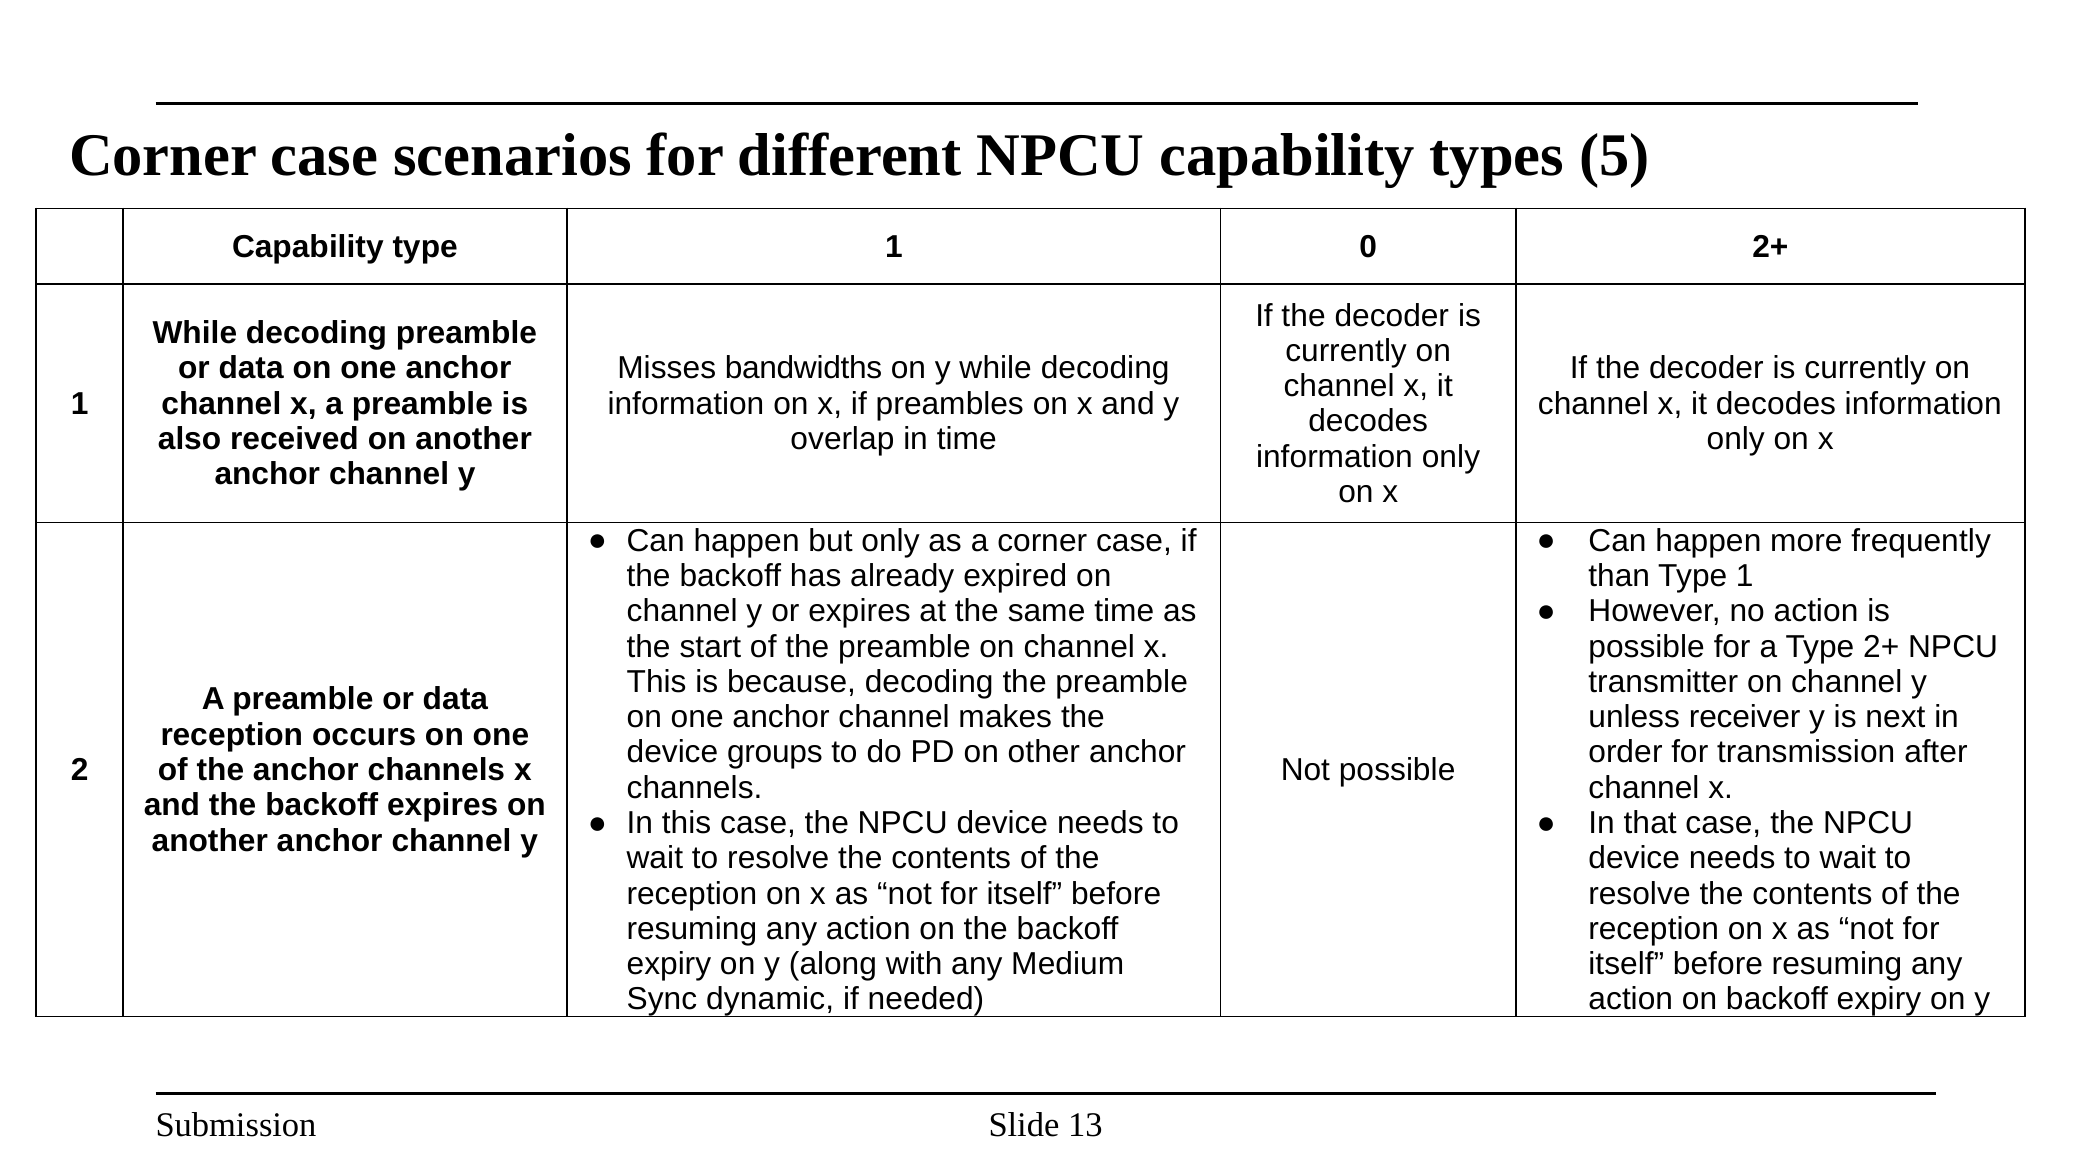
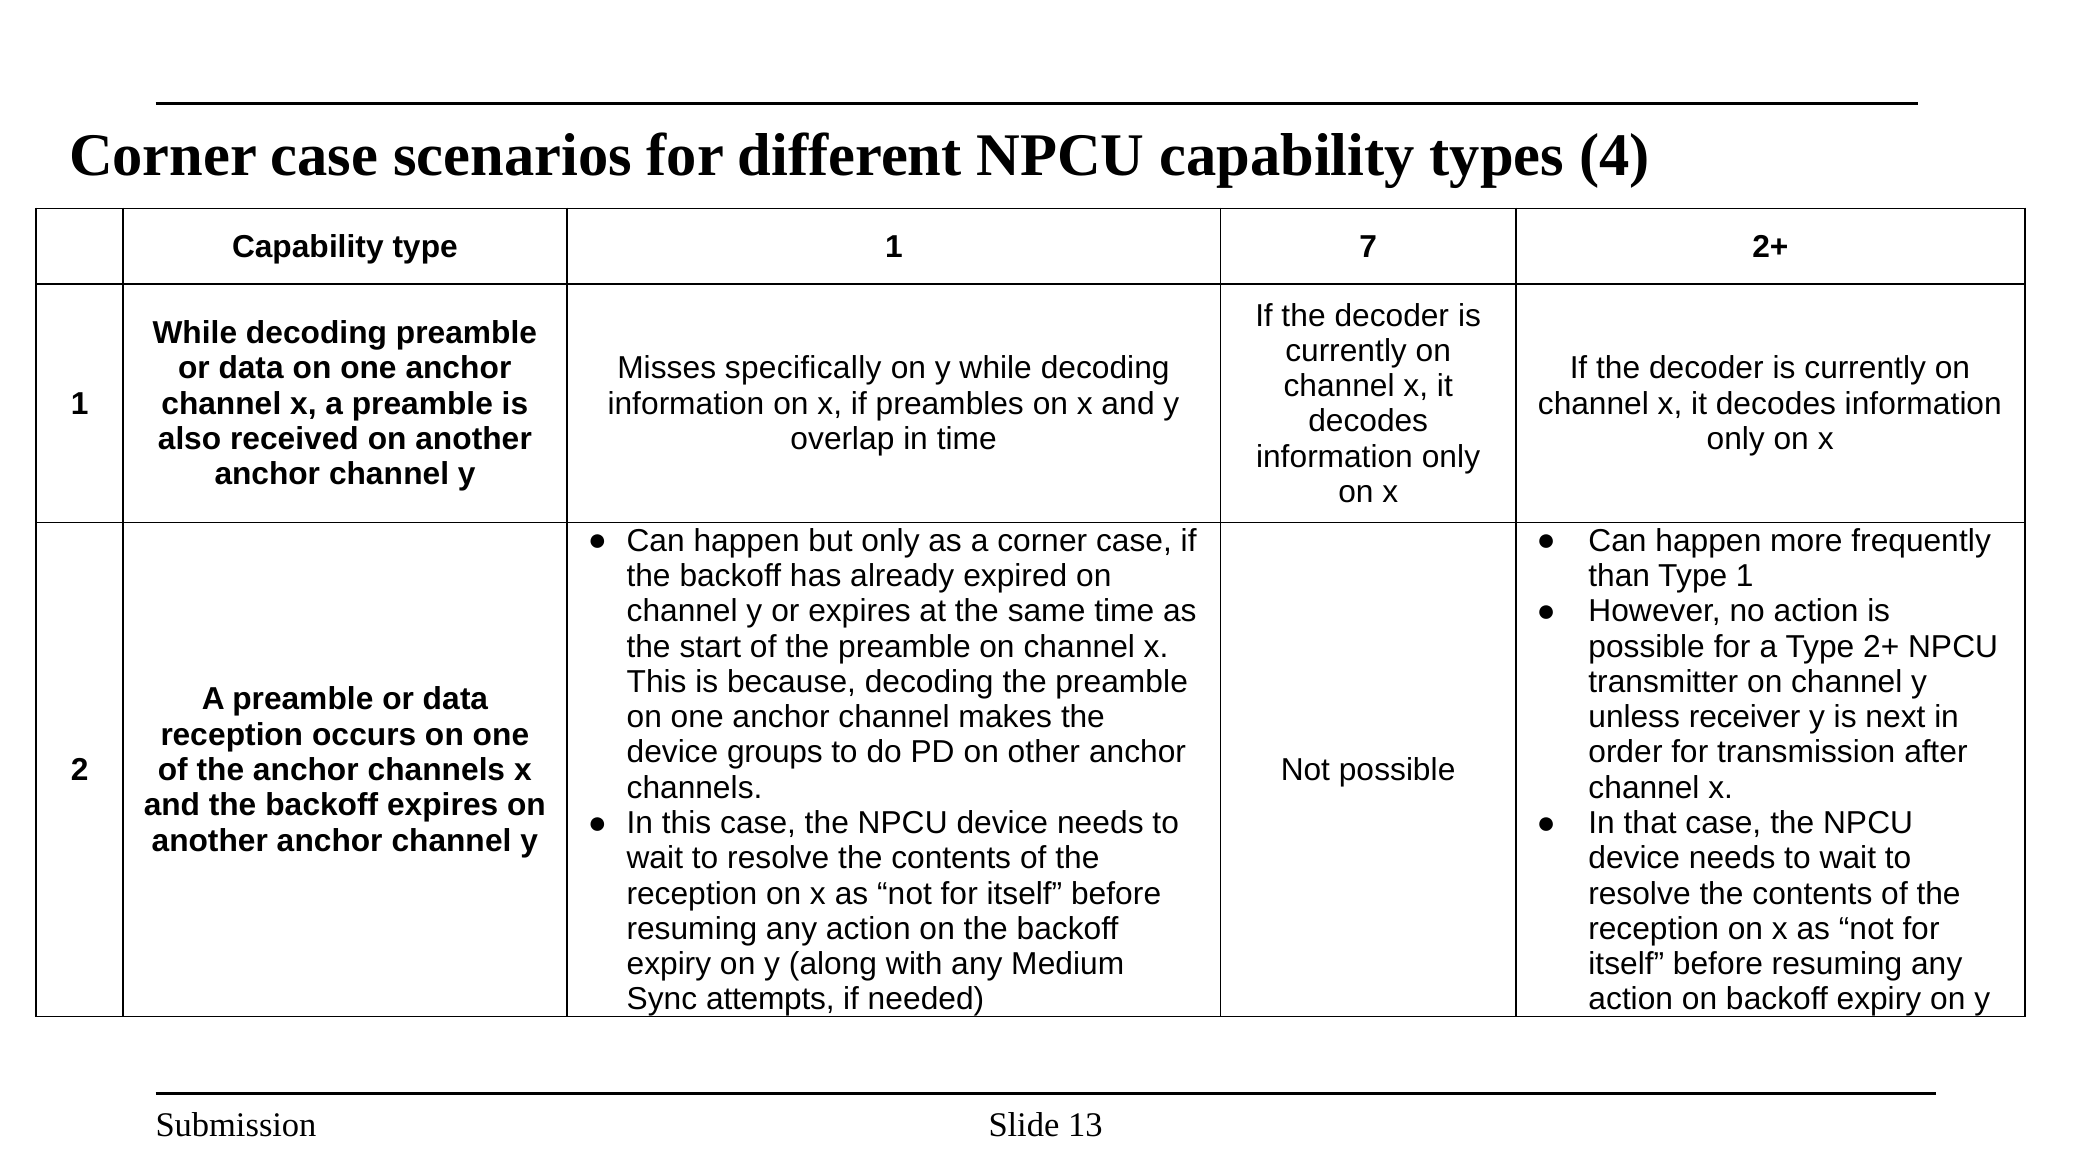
5: 5 -> 4
0: 0 -> 7
bandwidths: bandwidths -> specifically
dynamic: dynamic -> attempts
